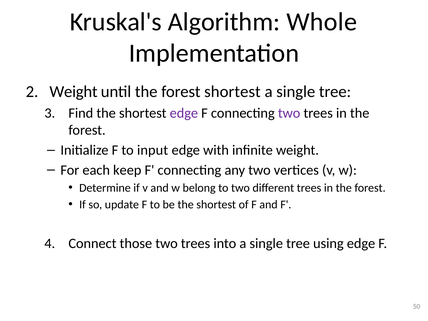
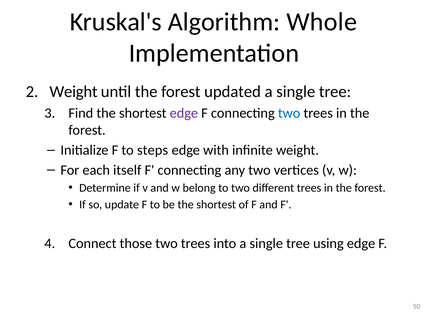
forest shortest: shortest -> updated
two at (289, 113) colour: purple -> blue
input: input -> steps
keep: keep -> itself
